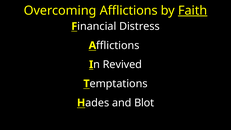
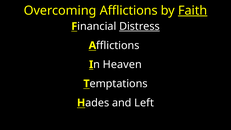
Distress underline: none -> present
Revived: Revived -> Heaven
Blot: Blot -> Left
